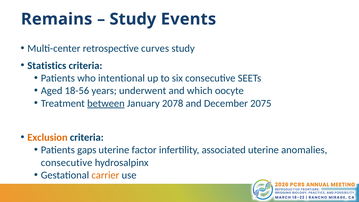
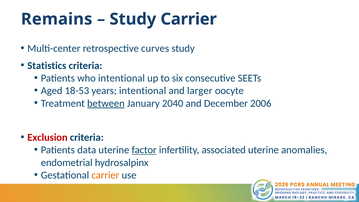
Study Events: Events -> Carrier
18-56: 18-56 -> 18-53
years underwent: underwent -> intentional
which: which -> larger
2078: 2078 -> 2040
2075: 2075 -> 2006
Exclusion colour: orange -> red
gaps: gaps -> data
factor underline: none -> present
consecutive at (67, 163): consecutive -> endometrial
